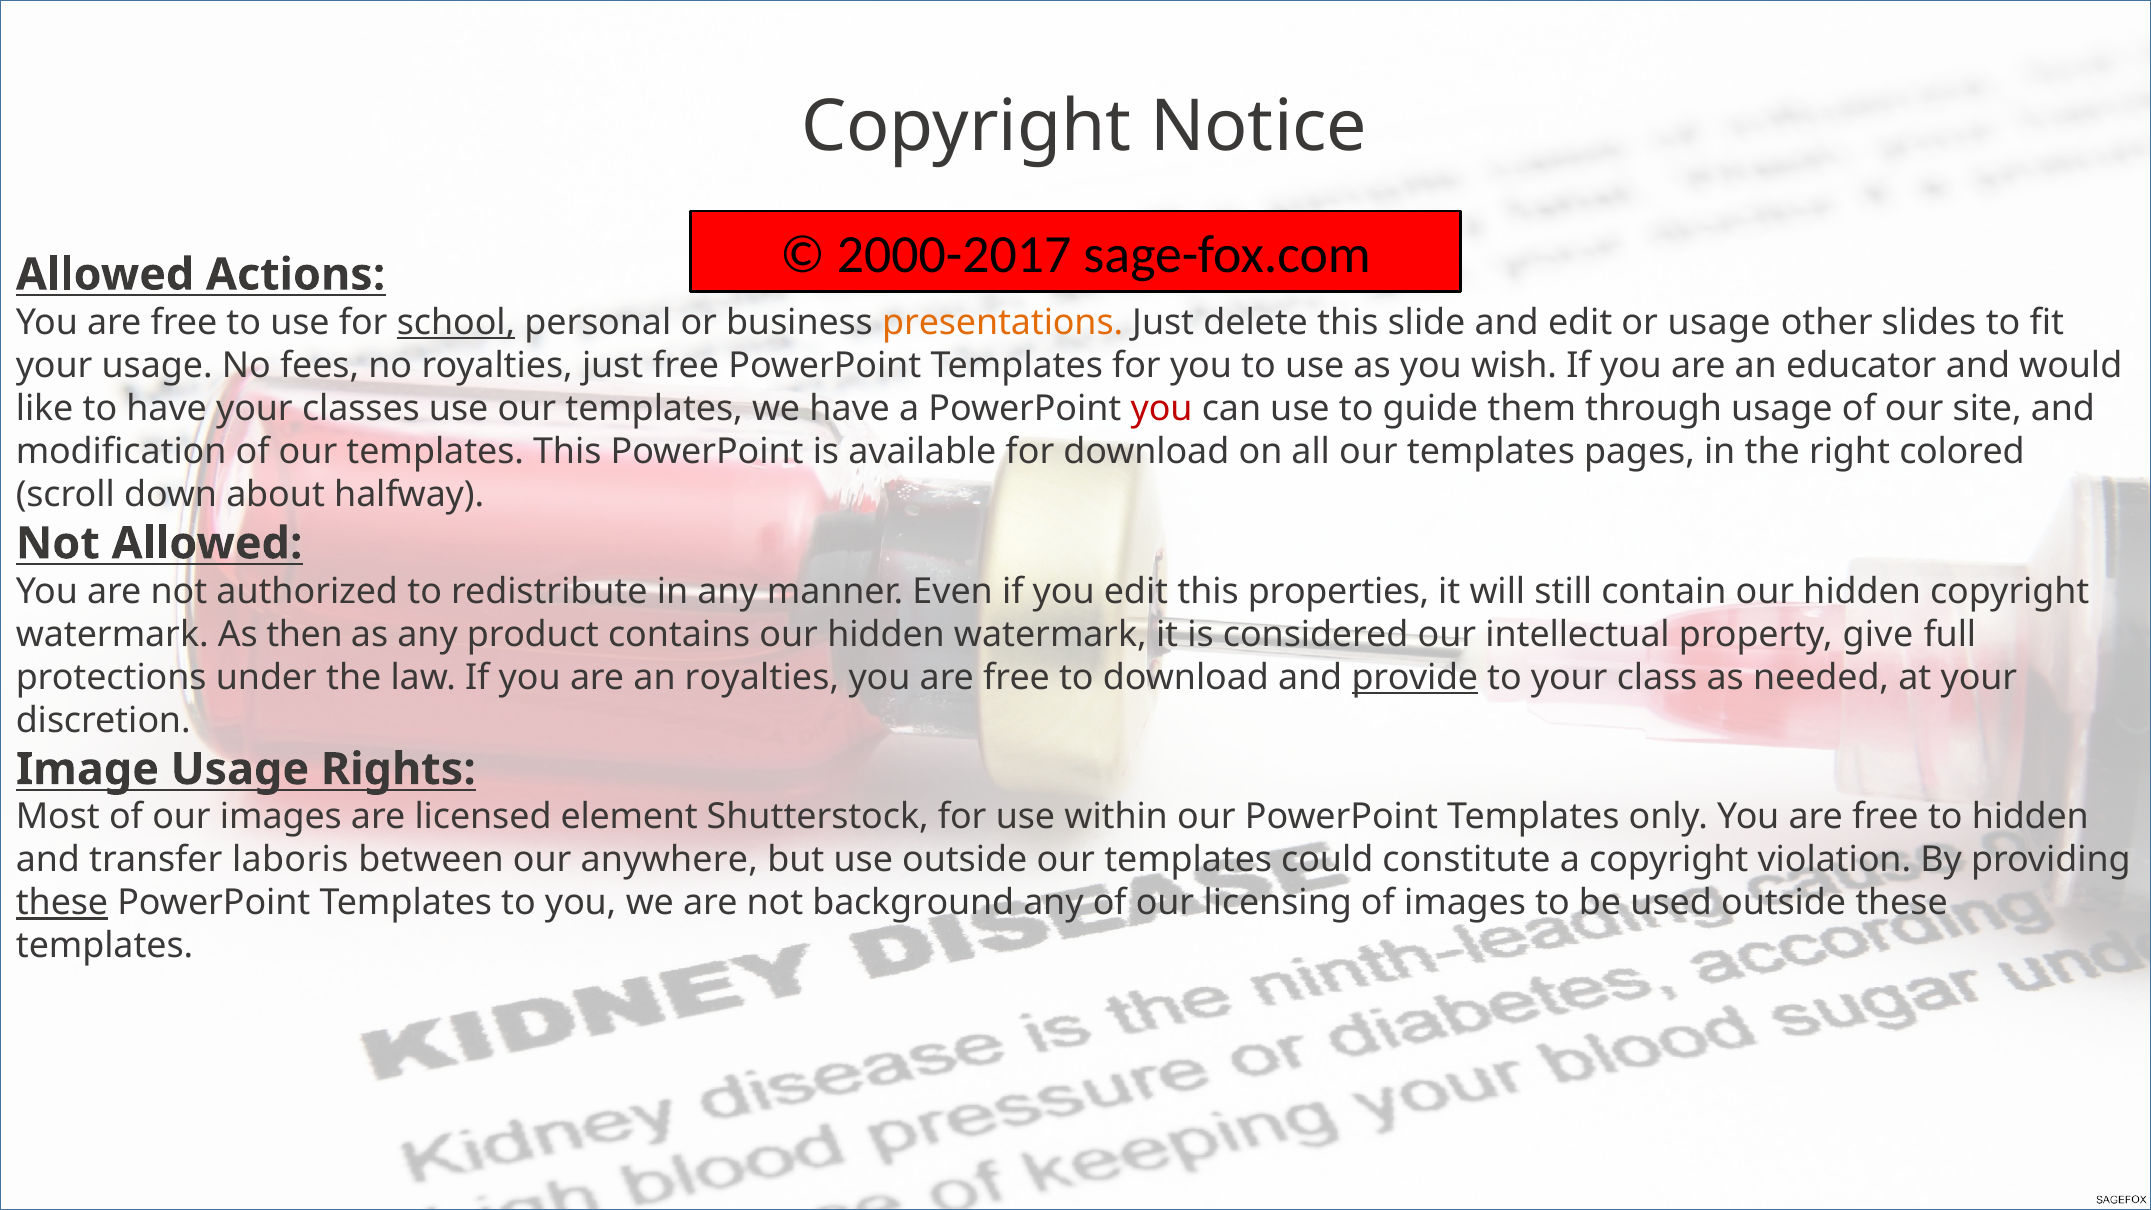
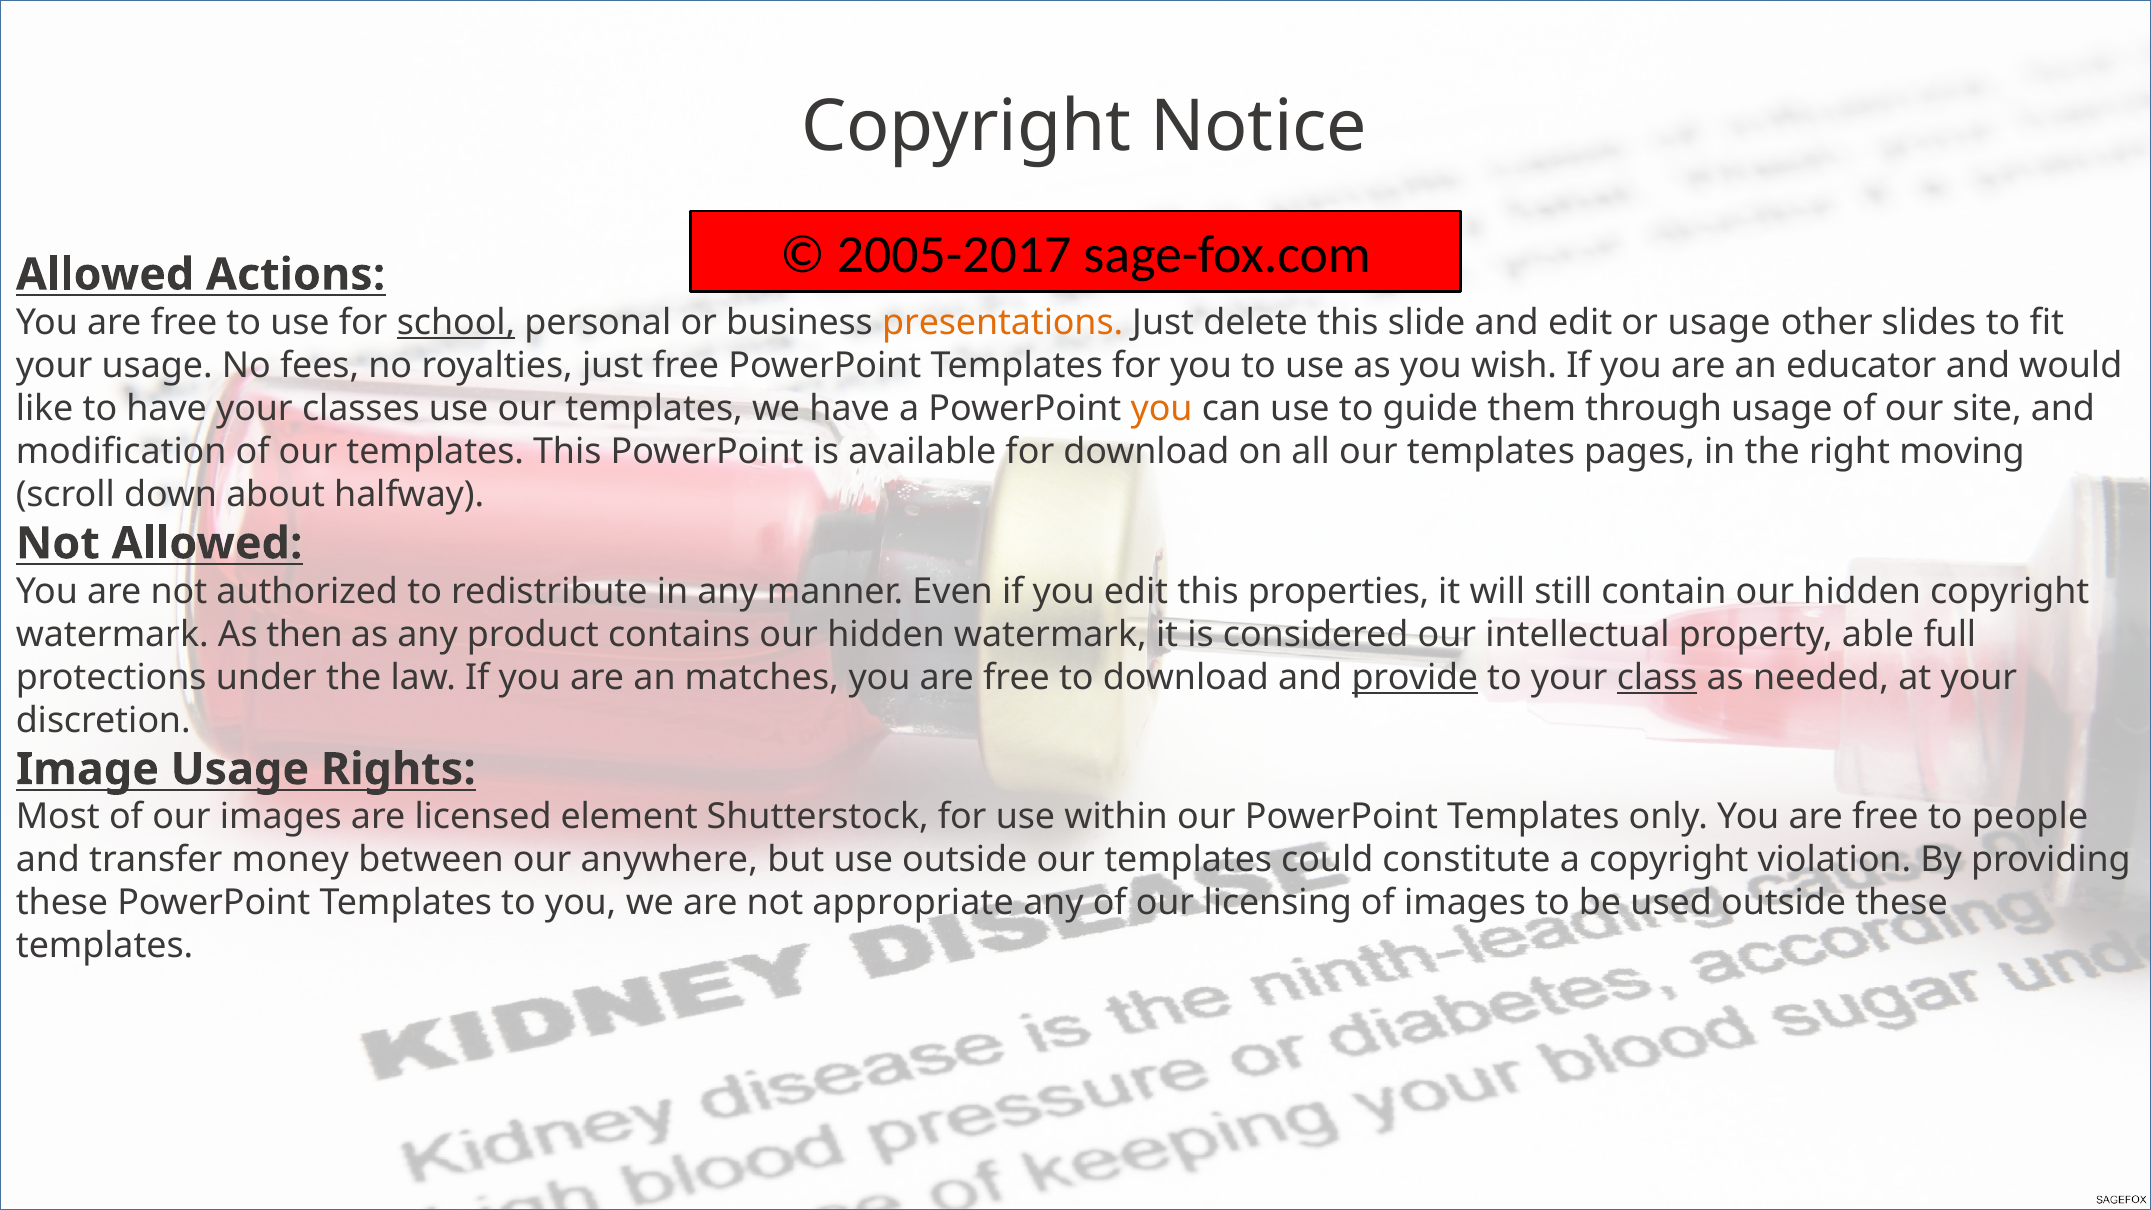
2000-2017: 2000-2017 -> 2005-2017
you at (1162, 409) colour: red -> orange
colored: colored -> moving
give: give -> able
an royalties: royalties -> matches
class underline: none -> present
to hidden: hidden -> people
laboris: laboris -> money
these at (62, 903) underline: present -> none
background: background -> appropriate
